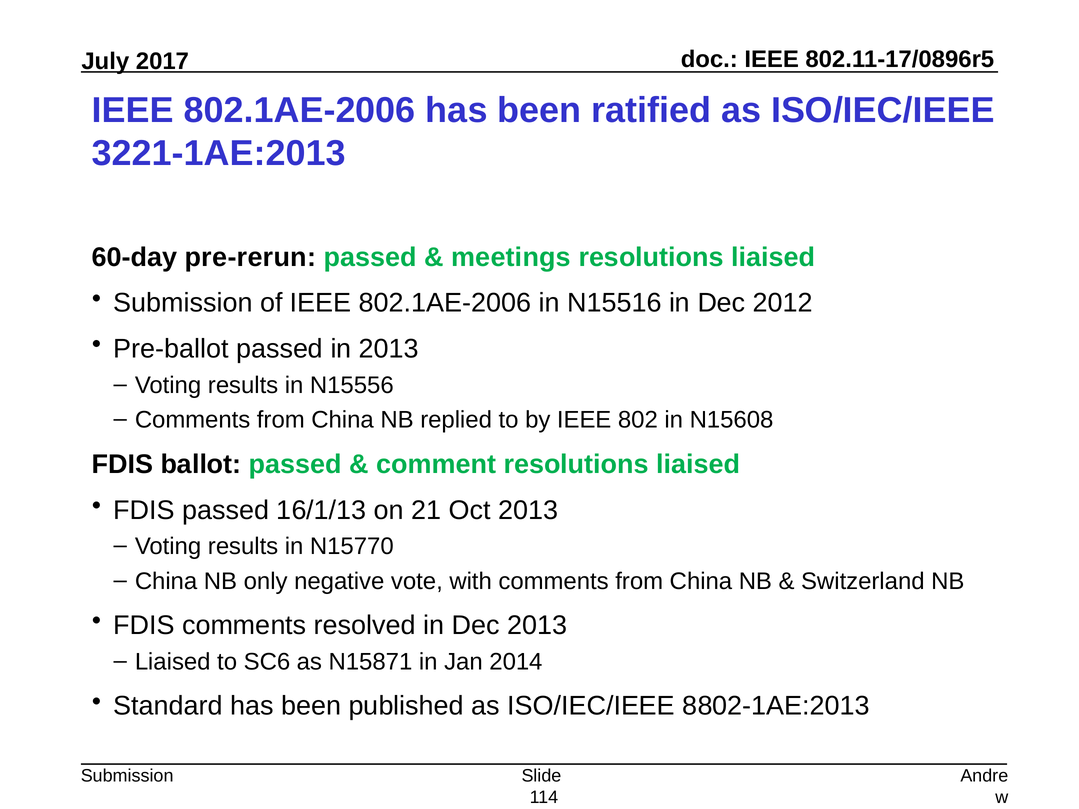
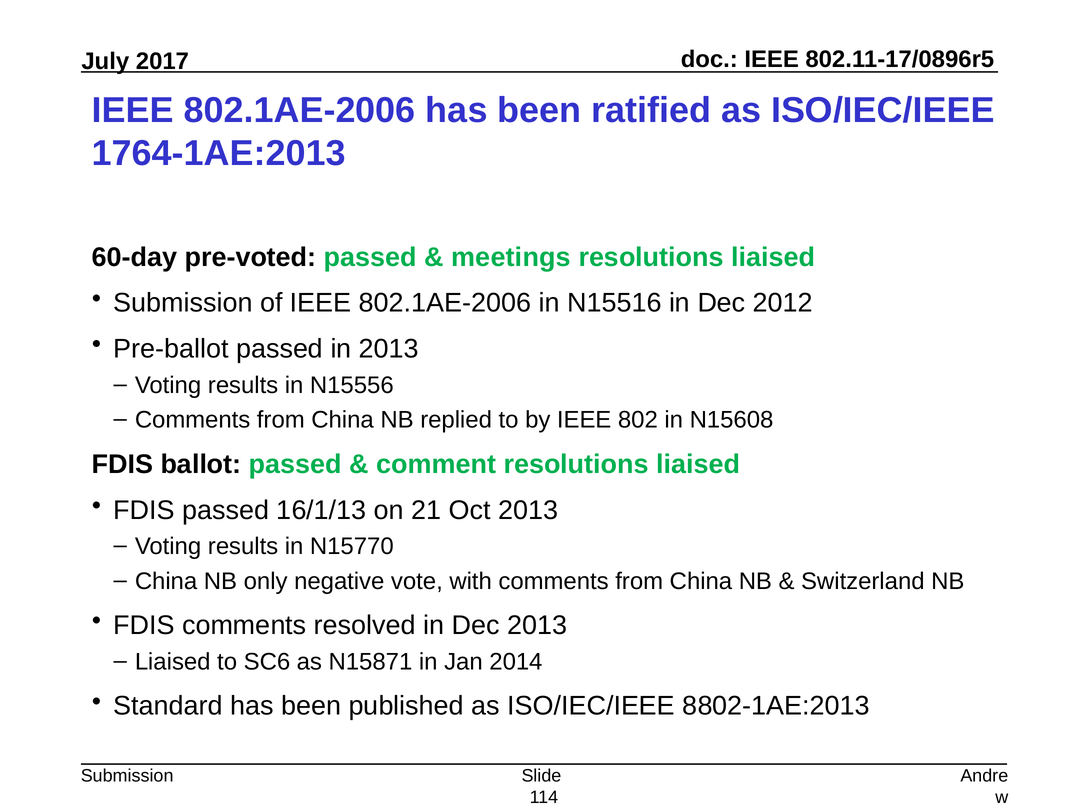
3221-1AE:2013: 3221-1AE:2013 -> 1764-1AE:2013
pre-rerun: pre-rerun -> pre-voted
